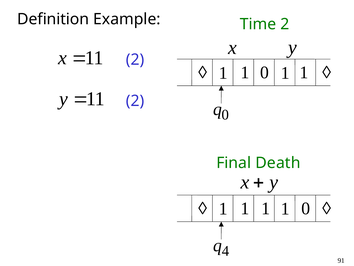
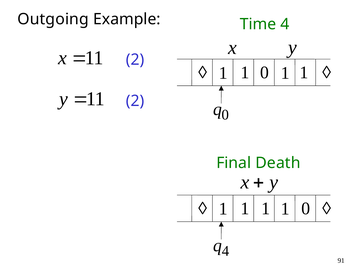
Definition: Definition -> Outgoing
Time 2: 2 -> 4
